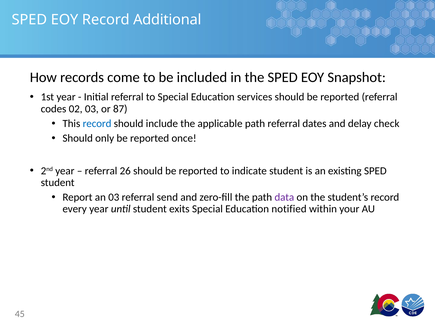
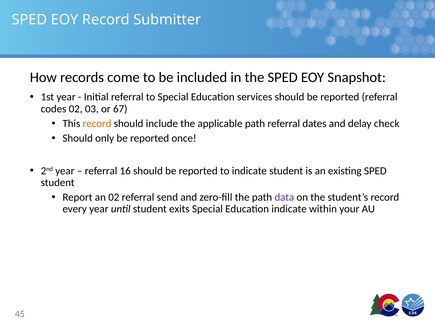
Additional: Additional -> Submitter
87: 87 -> 67
record at (97, 124) colour: blue -> orange
26: 26 -> 16
an 03: 03 -> 02
Education notified: notified -> indicate
